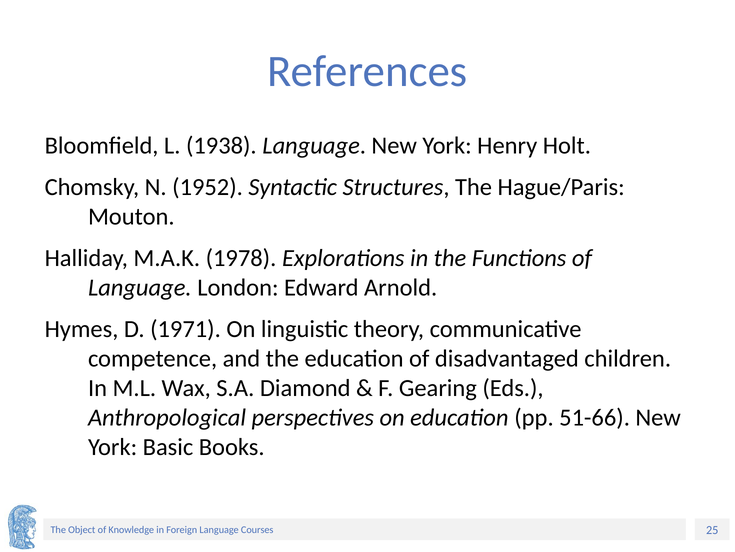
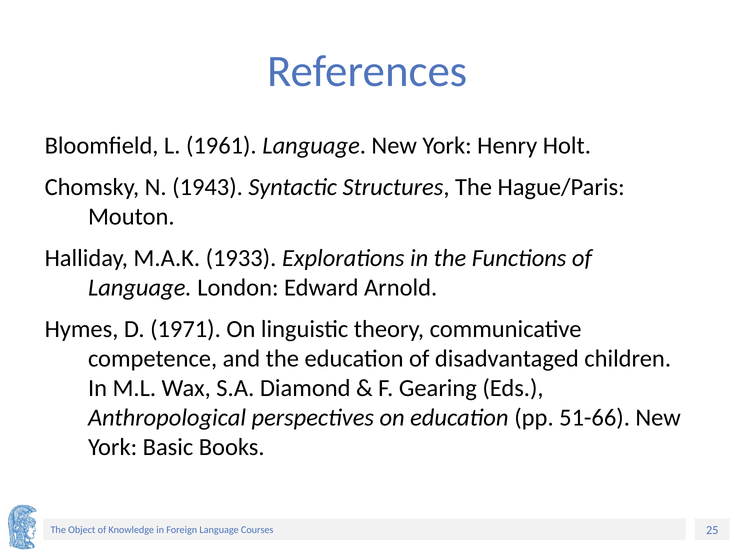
1938: 1938 -> 1961
1952: 1952 -> 1943
1978: 1978 -> 1933
